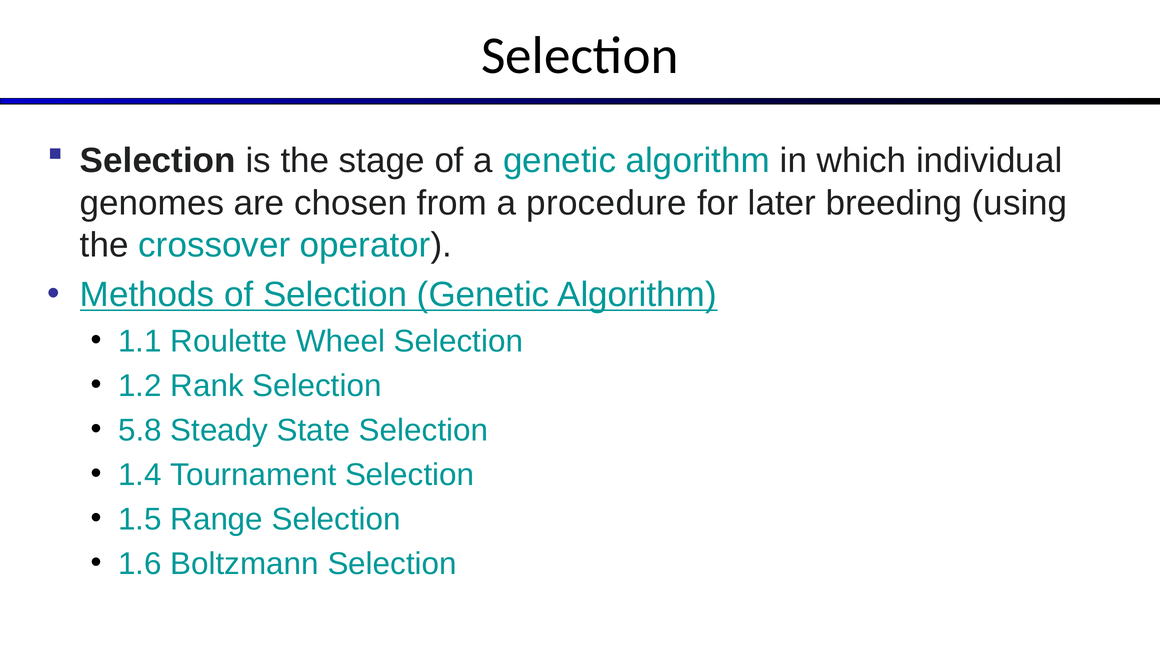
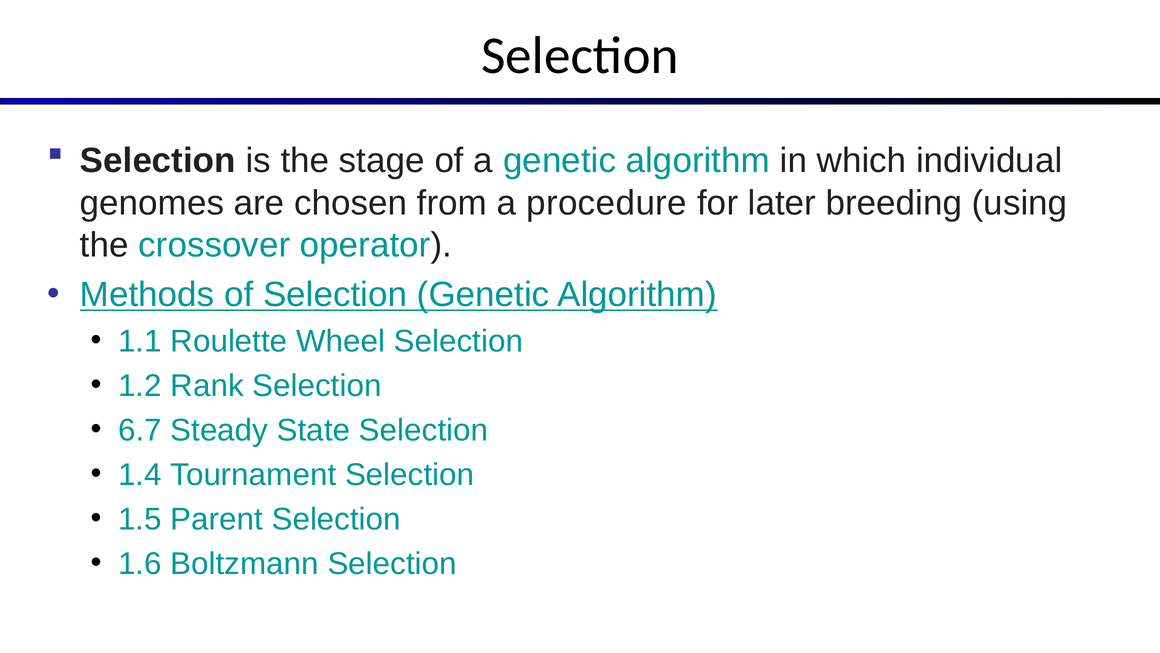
5.8: 5.8 -> 6.7
Range: Range -> Parent
